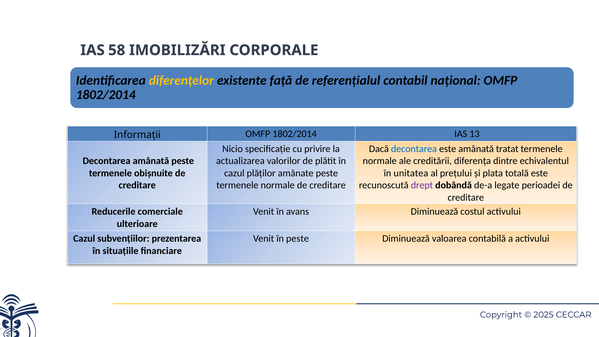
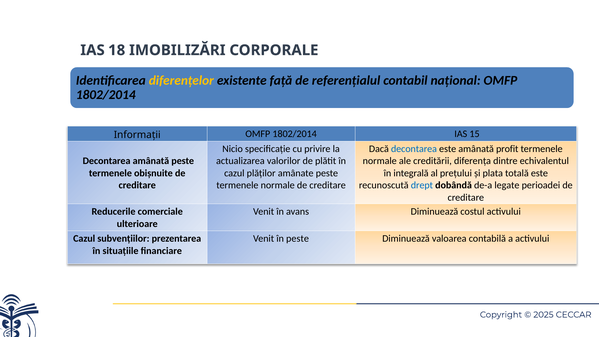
58: 58 -> 18
13: 13 -> 15
tratat: tratat -> profit
unitatea: unitatea -> integrală
drept colour: purple -> blue
